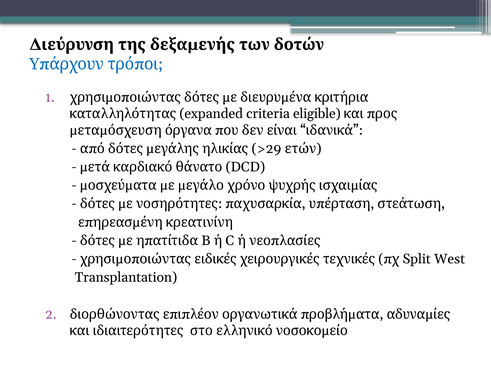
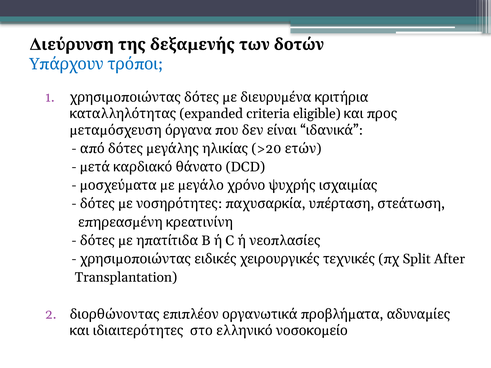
>29: >29 -> >20
West: West -> After
